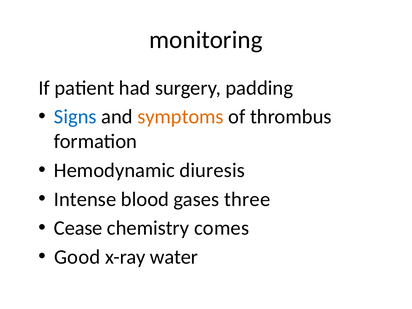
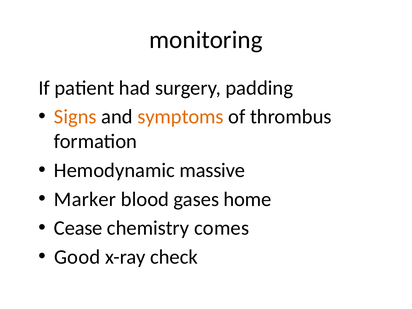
Signs colour: blue -> orange
diuresis: diuresis -> massive
Intense: Intense -> Marker
three: three -> home
water: water -> check
